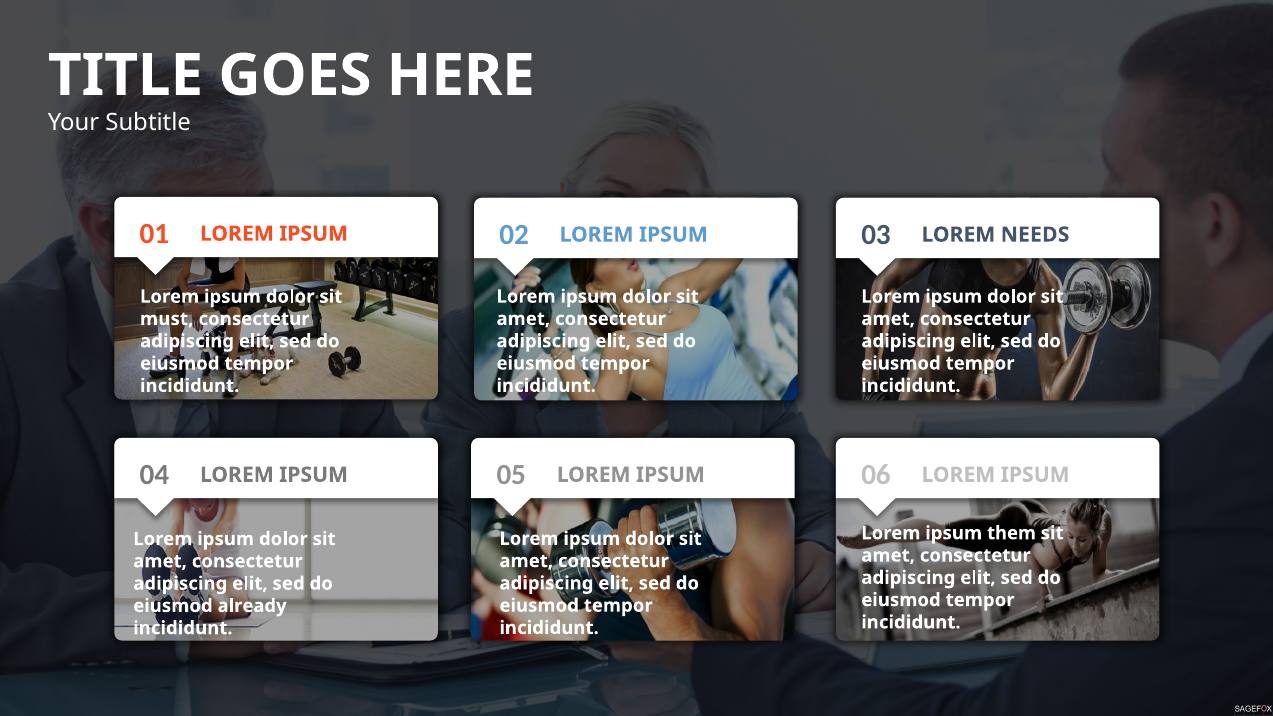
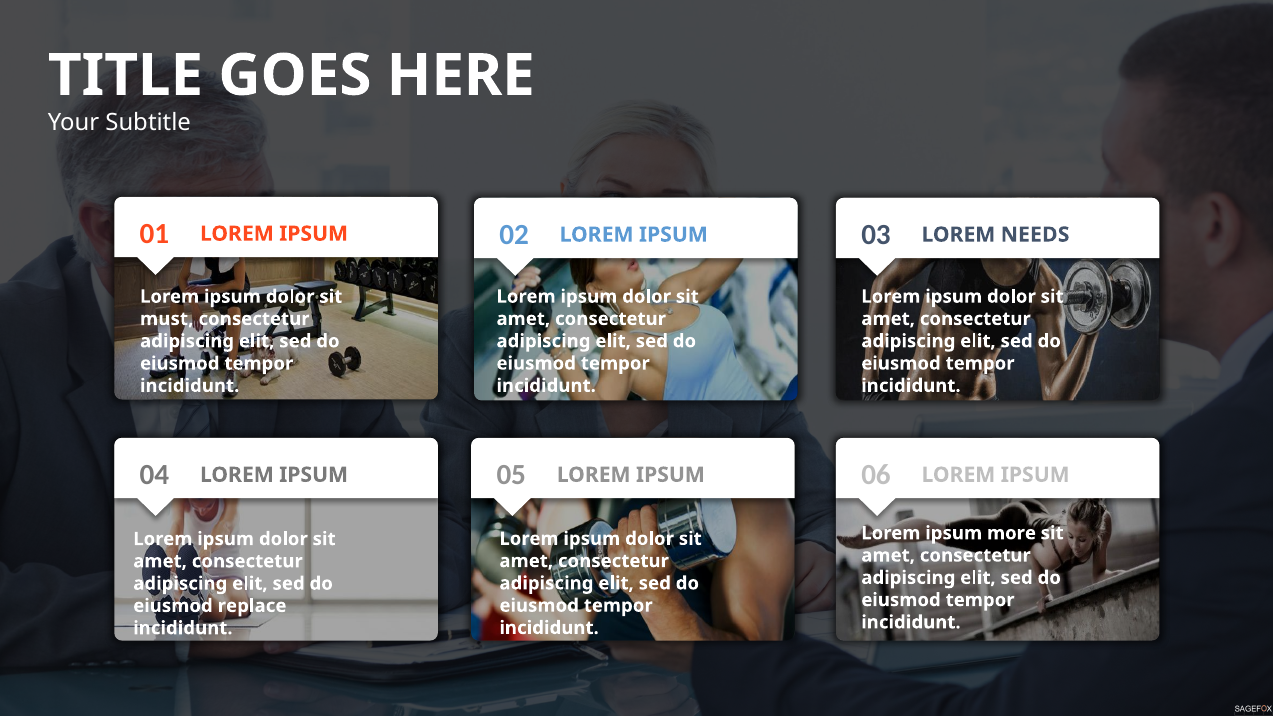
them: them -> more
already: already -> replace
